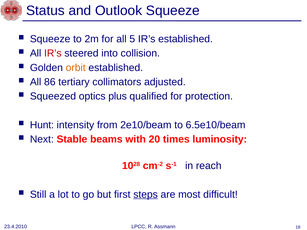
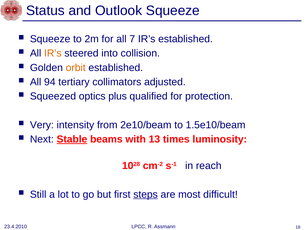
5: 5 -> 7
IR’s at (53, 53) colour: red -> orange
86: 86 -> 94
Hunt: Hunt -> Very
6.5e10/beam: 6.5e10/beam -> 1.5e10/beam
Stable underline: none -> present
20: 20 -> 13
